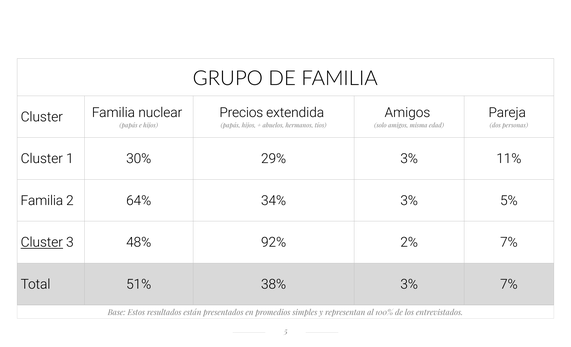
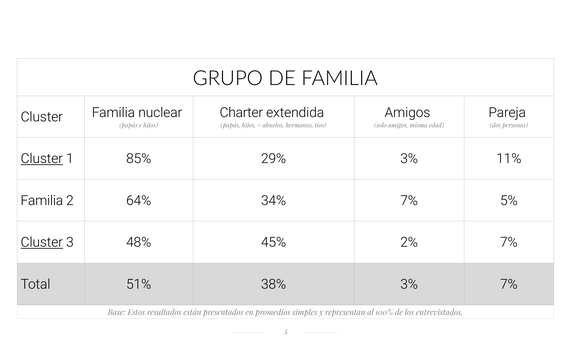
Precios: Precios -> Charter
Cluster at (42, 159) underline: none -> present
30%: 30% -> 85%
34% 3%: 3% -> 7%
92%: 92% -> 45%
